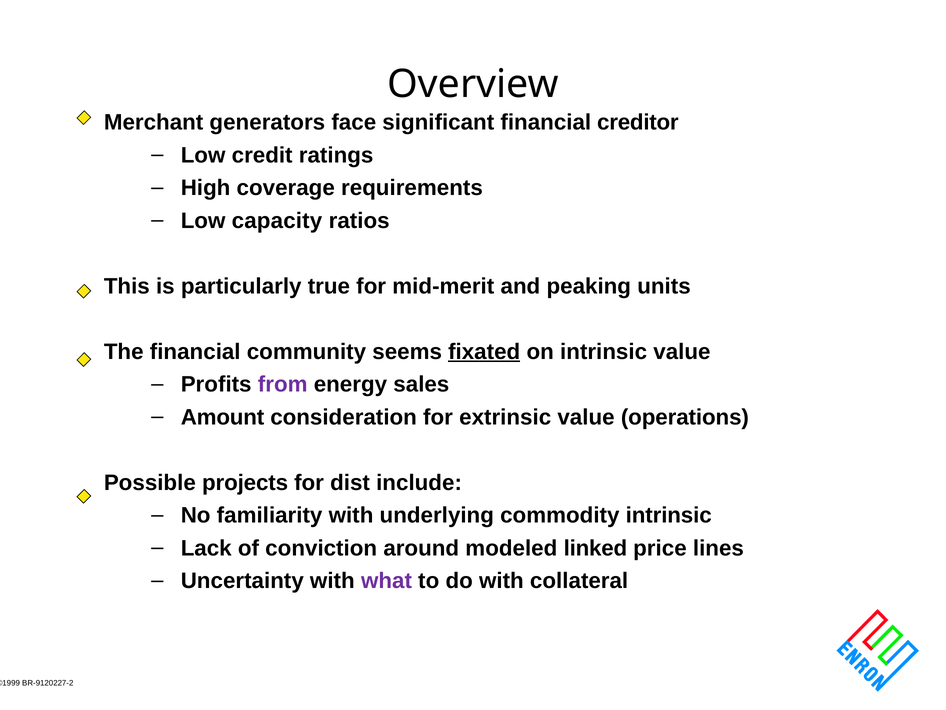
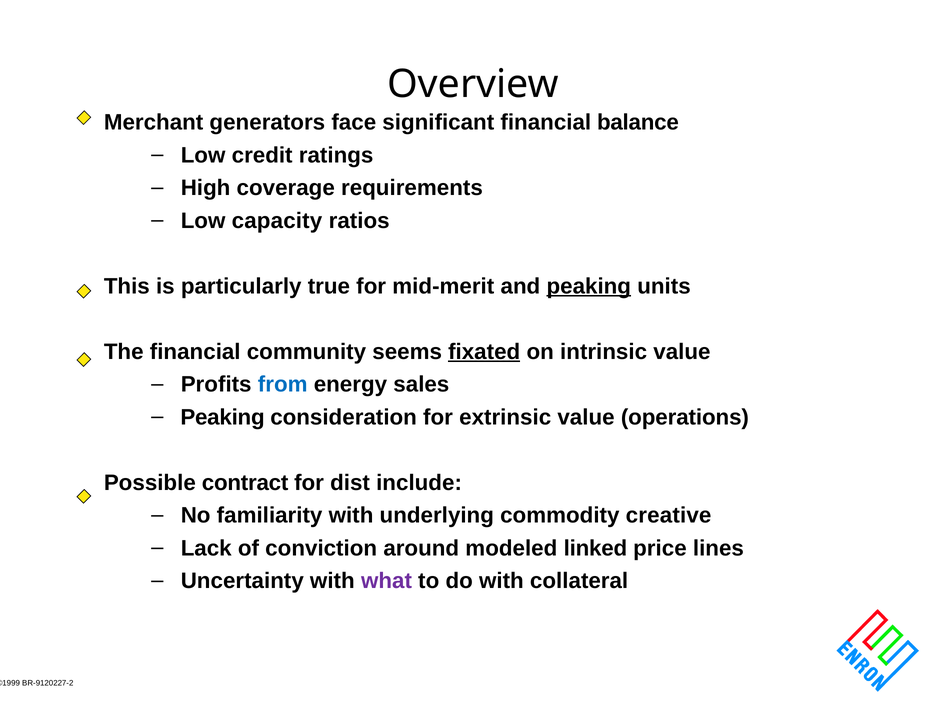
creditor: creditor -> balance
peaking at (589, 286) underline: none -> present
from colour: purple -> blue
Amount at (222, 417): Amount -> Peaking
projects: projects -> contract
commodity intrinsic: intrinsic -> creative
